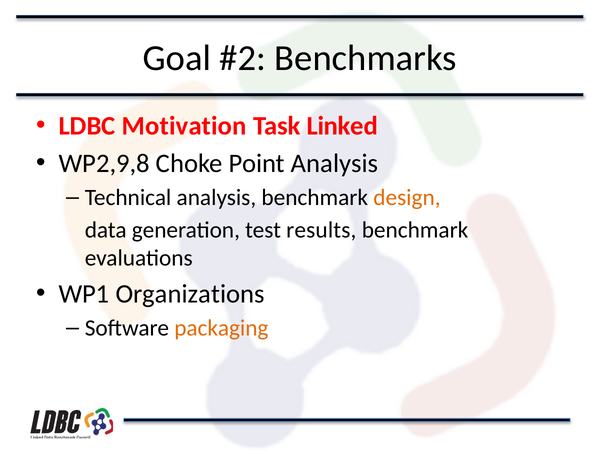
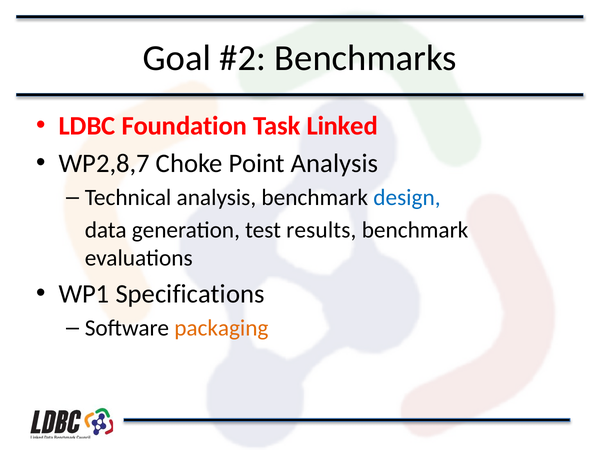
Motivation: Motivation -> Foundation
WP2,9,8: WP2,9,8 -> WP2,8,7
design colour: orange -> blue
Organizations: Organizations -> Specifications
